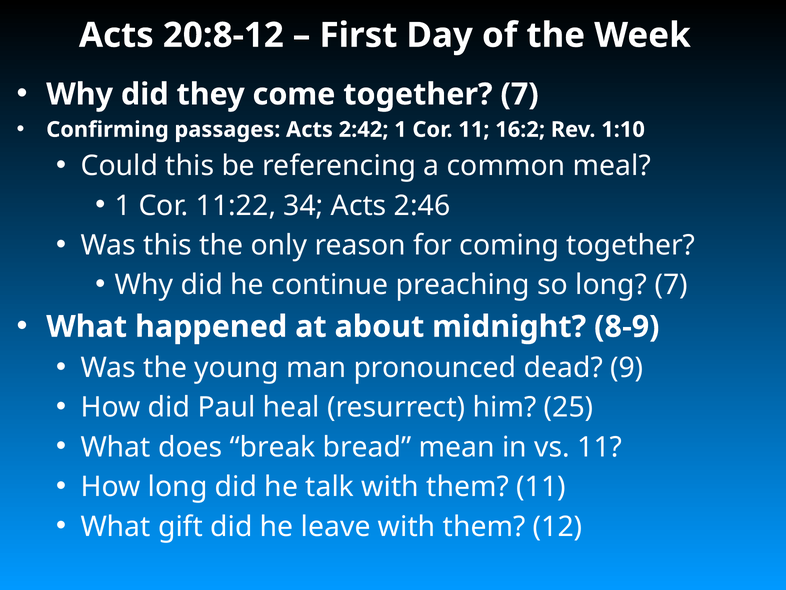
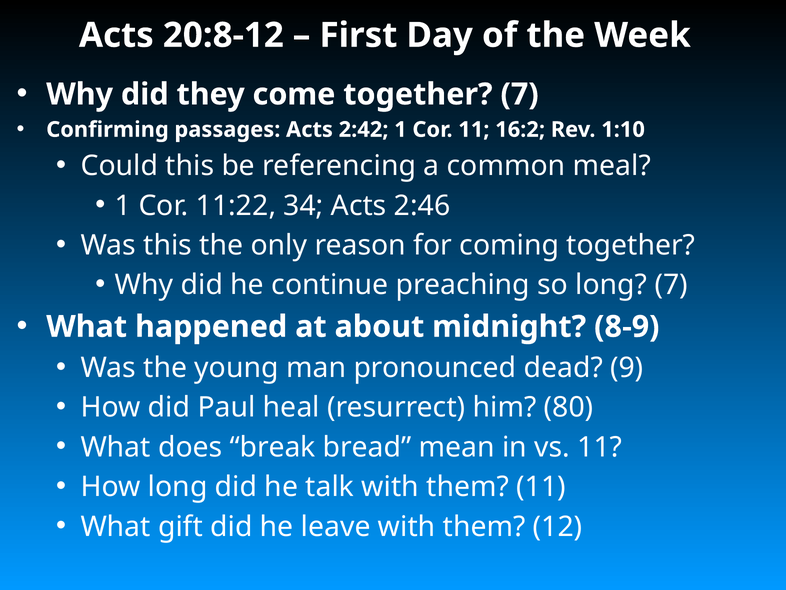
25: 25 -> 80
